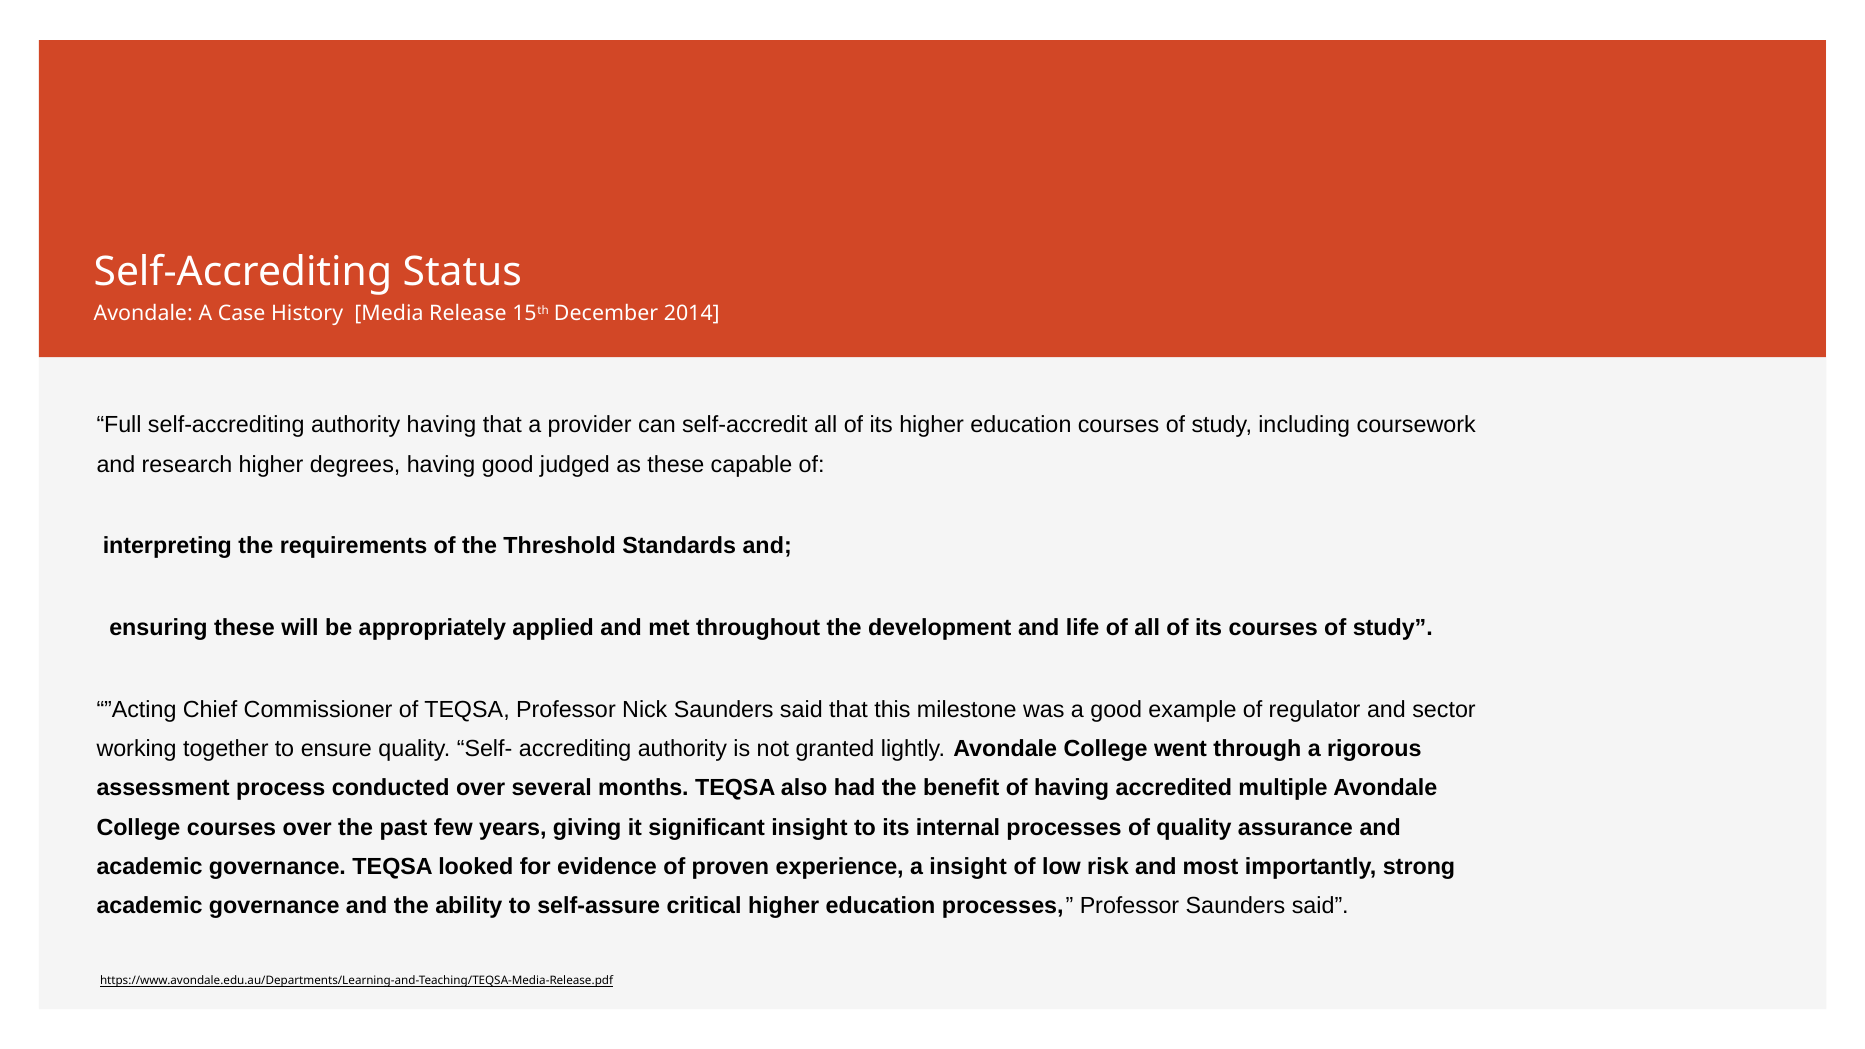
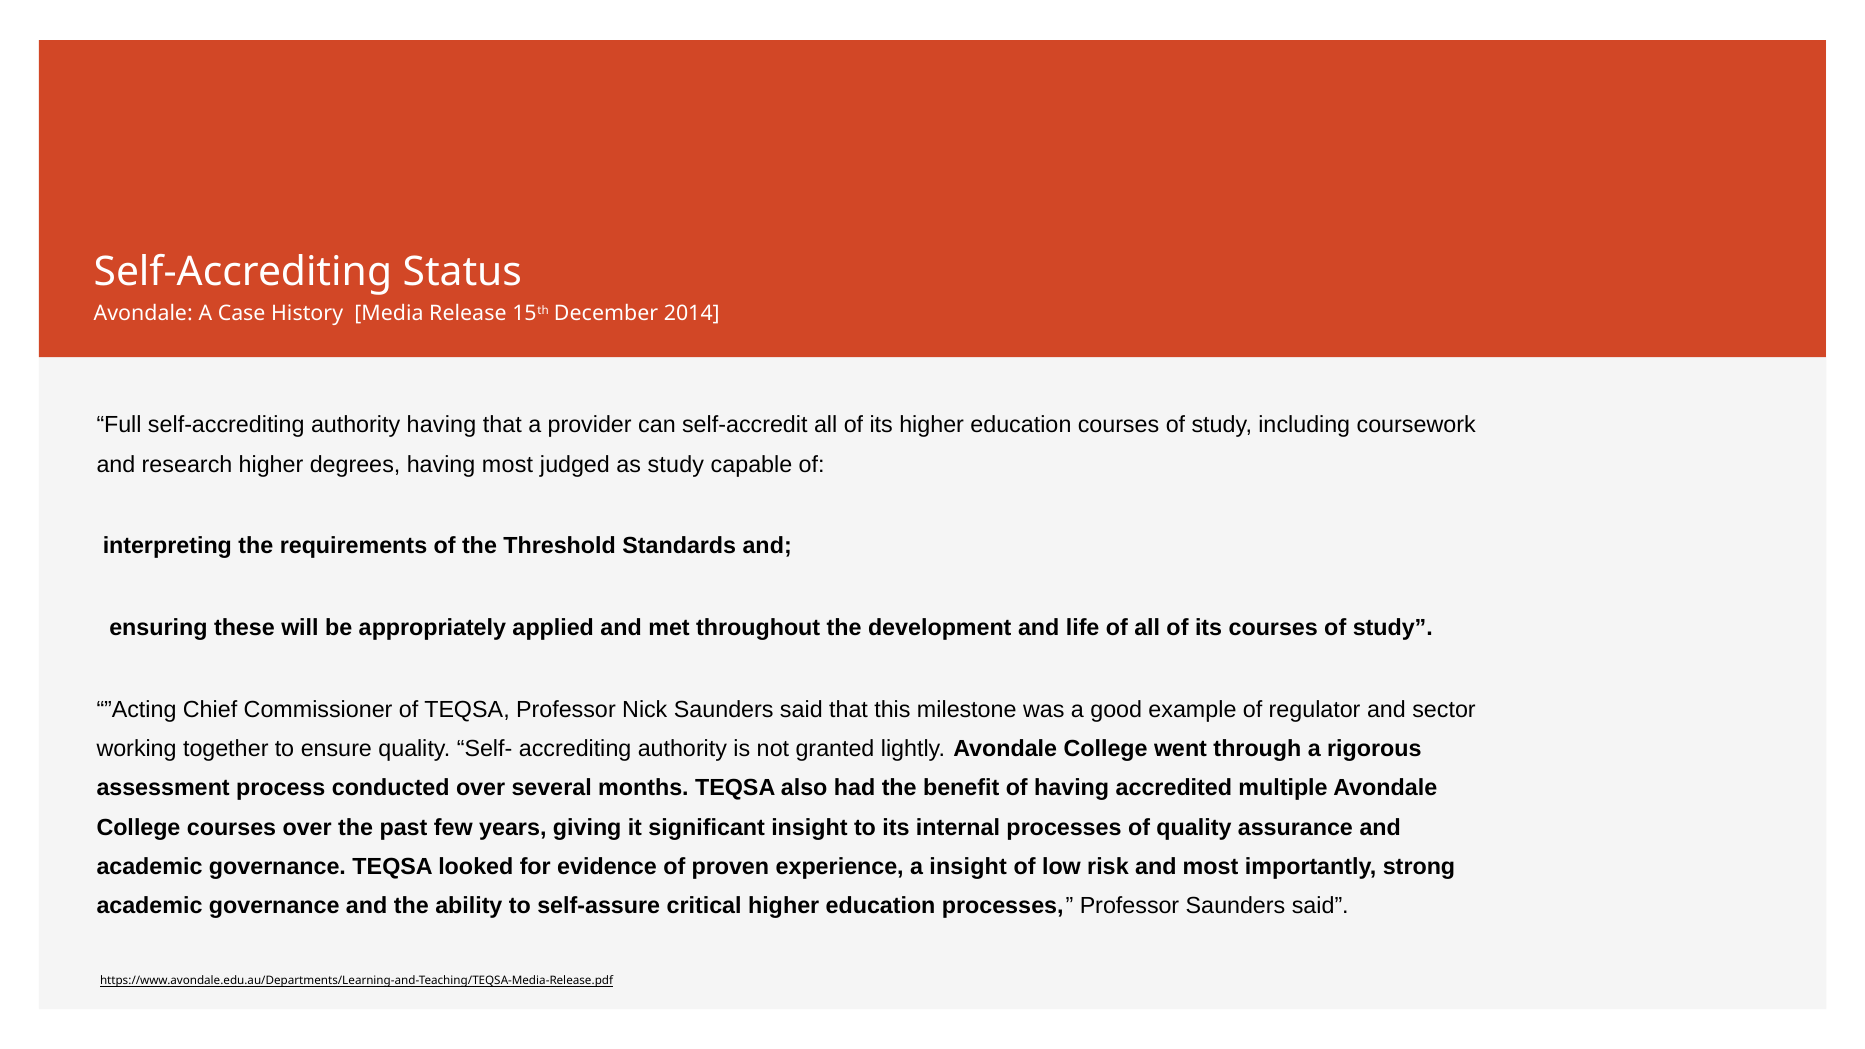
having good: good -> most
as these: these -> study
